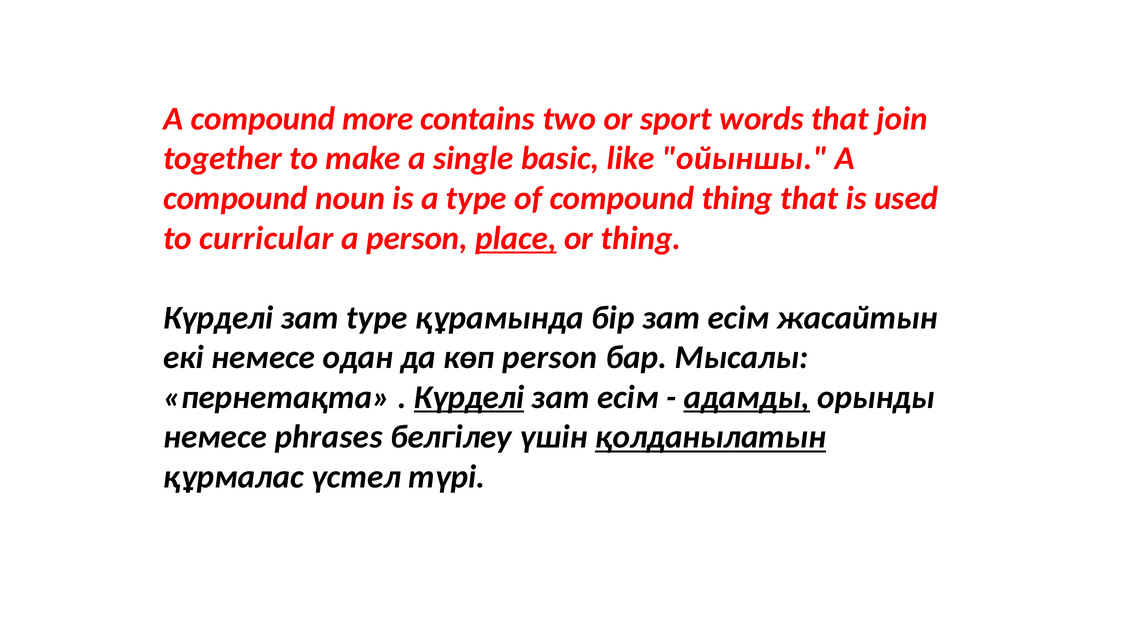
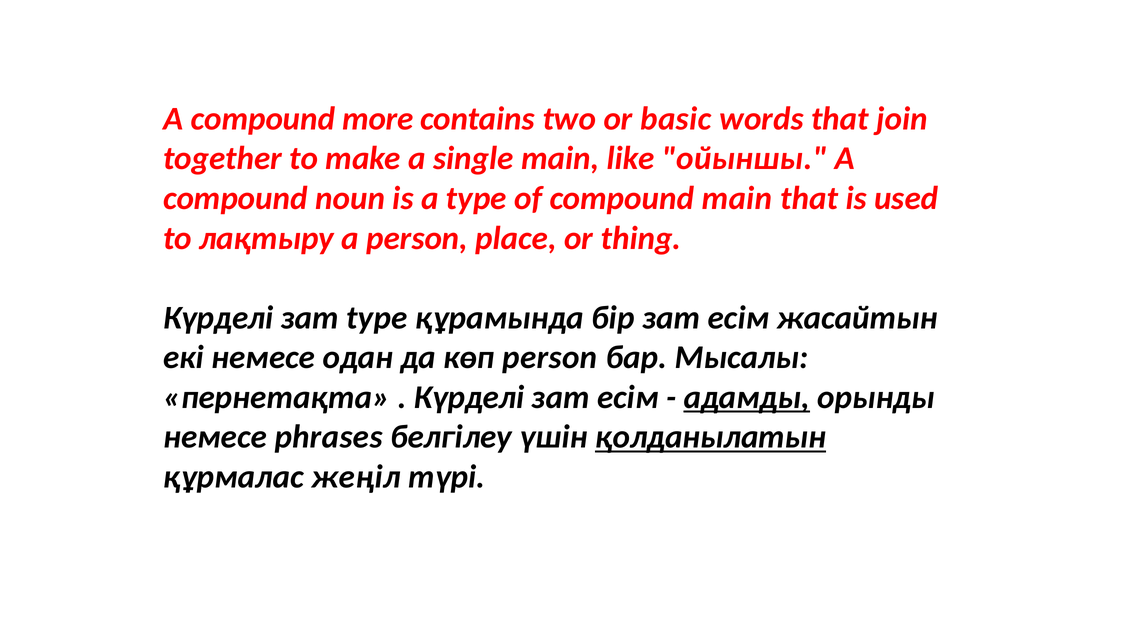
sport: sport -> basic
single basic: basic -> main
compound thing: thing -> main
curricular: curricular -> лақтыру
place underline: present -> none
Күрделі at (469, 397) underline: present -> none
үстел: үстел -> жеңіл
